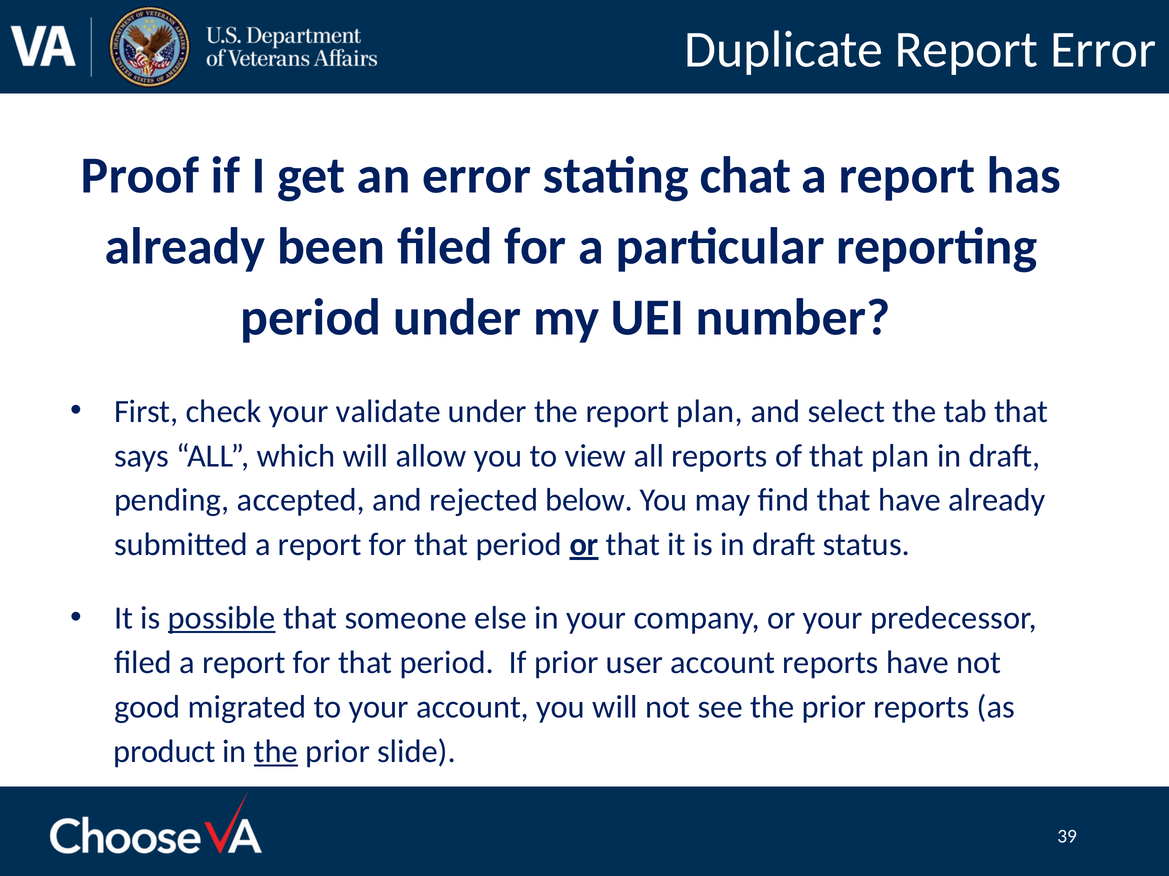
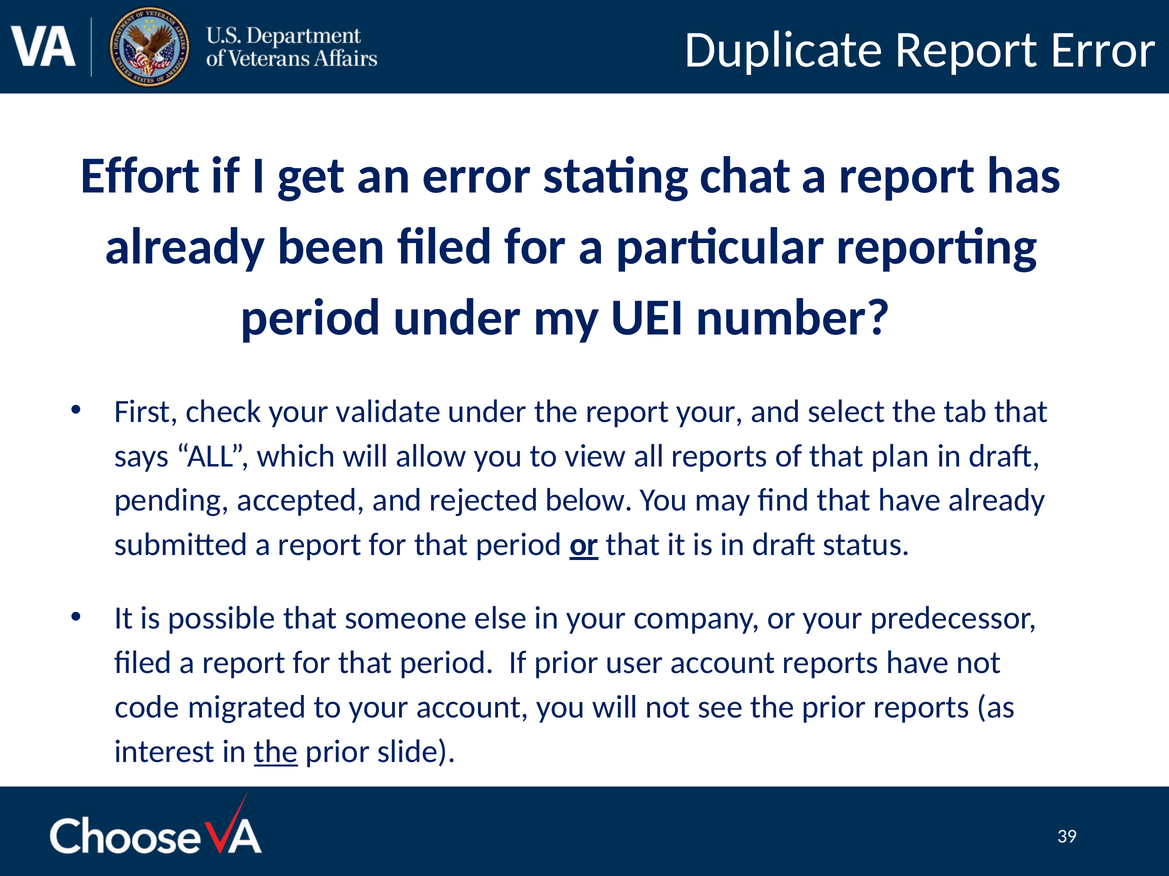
Proof: Proof -> Effort
report plan: plan -> your
possible underline: present -> none
good: good -> code
product: product -> interest
